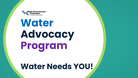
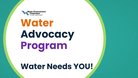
Water at (37, 23) colour: blue -> orange
